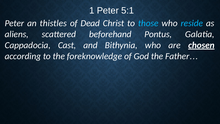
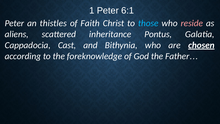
5:1: 5:1 -> 6:1
Dead: Dead -> Faith
reside colour: light blue -> pink
beforehand: beforehand -> inheritance
